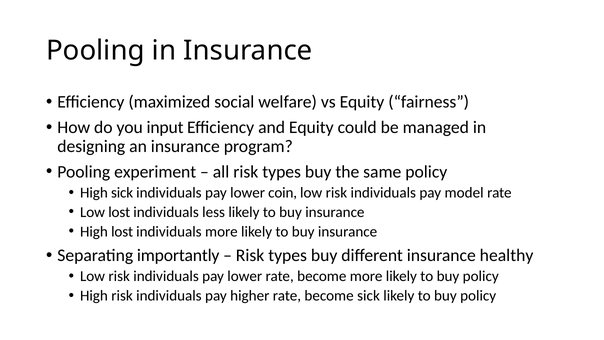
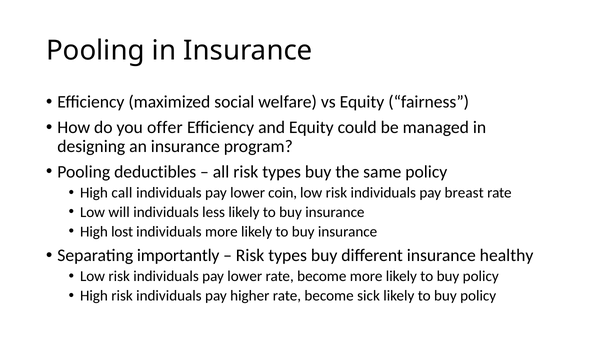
input: input -> offer
experiment: experiment -> deductibles
High sick: sick -> call
model: model -> breast
Low lost: lost -> will
